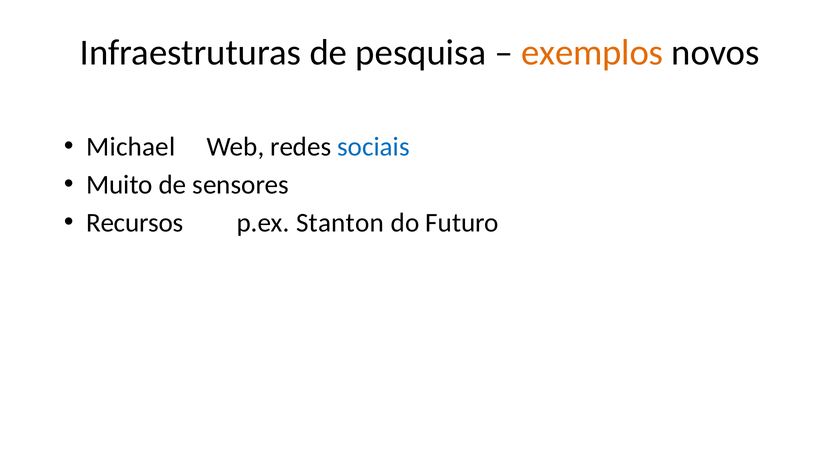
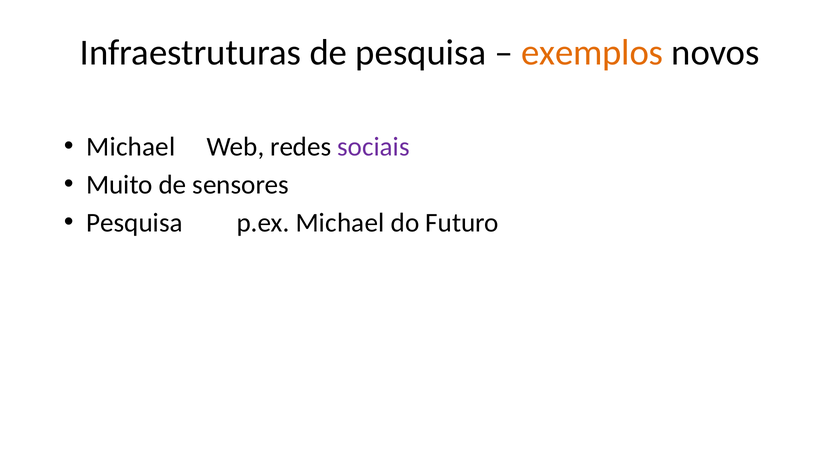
sociais colour: blue -> purple
Recursos at (135, 223): Recursos -> Pesquisa
p.ex Stanton: Stanton -> Michael
